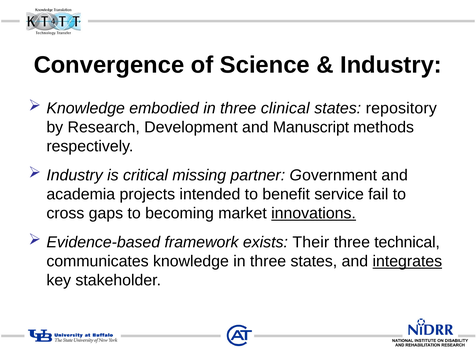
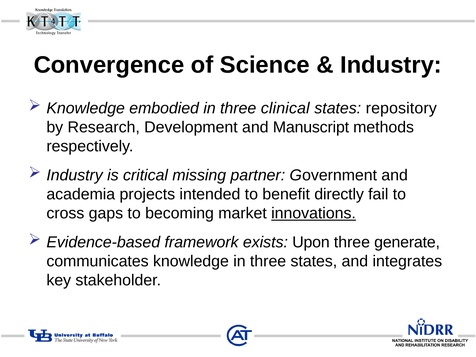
service: service -> directly
Their: Their -> Upon
technical: technical -> generate
integrates underline: present -> none
